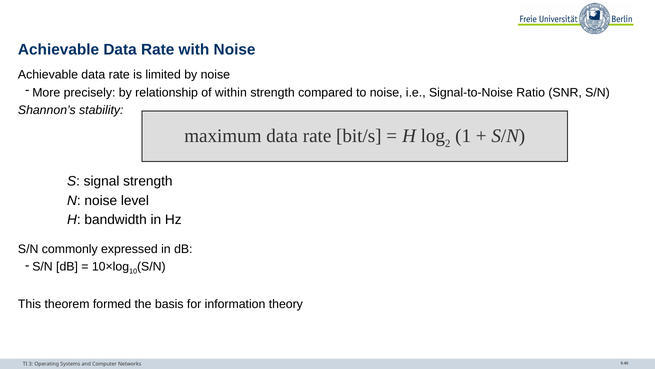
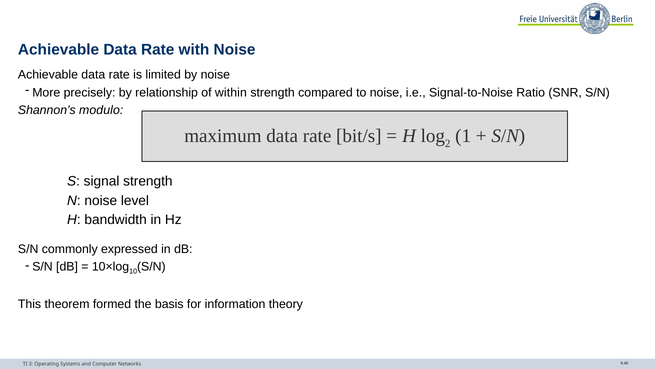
stability: stability -> modulo
